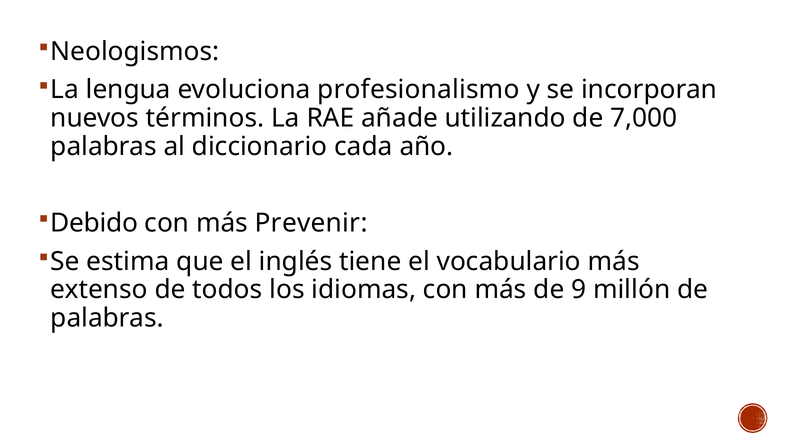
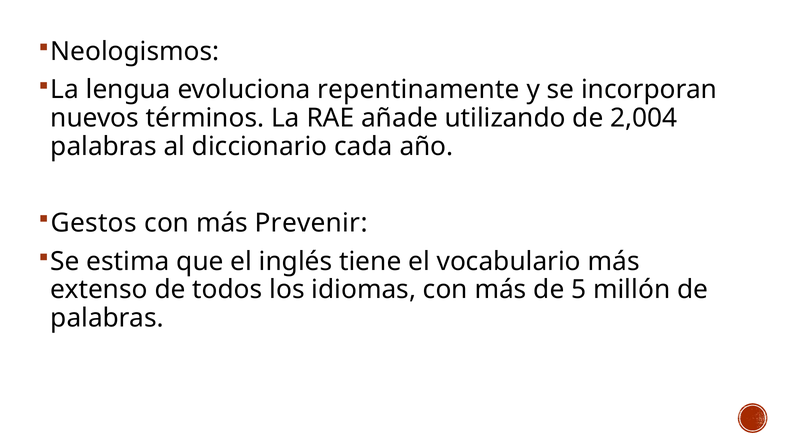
profesionalismo: profesionalismo -> repentinamente
7,000: 7,000 -> 2,004
Debido: Debido -> Gestos
9: 9 -> 5
